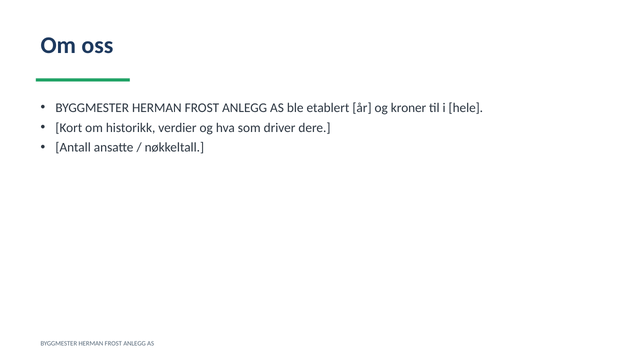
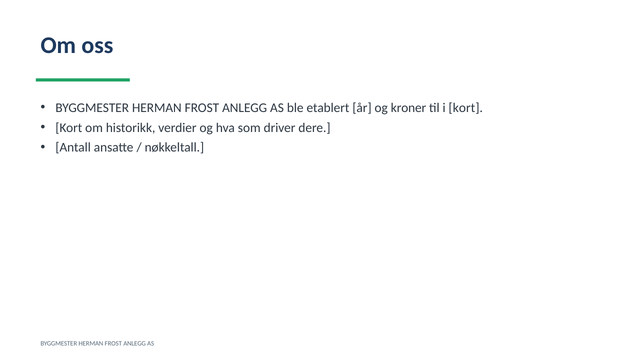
i hele: hele -> kort
